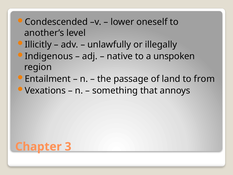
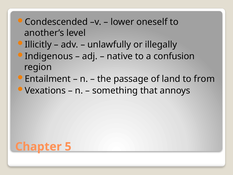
unspoken: unspoken -> confusion
3: 3 -> 5
